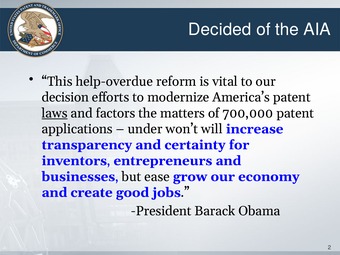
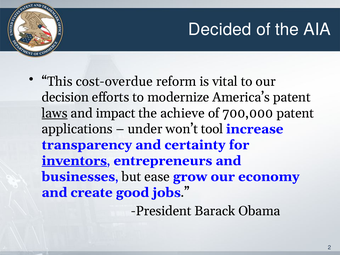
help-overdue: help-overdue -> cost-overdue
factors: factors -> impact
matters: matters -> achieve
will: will -> tool
inventors underline: none -> present
